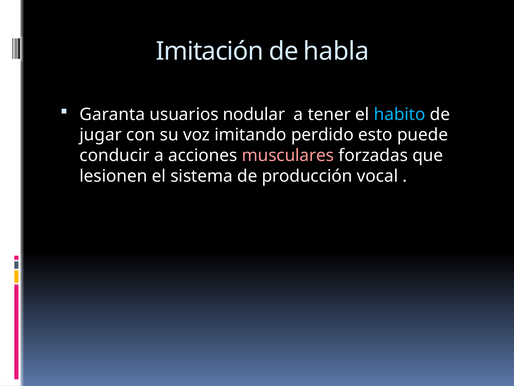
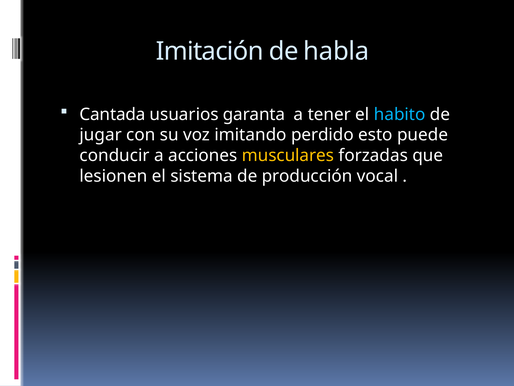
Garanta: Garanta -> Cantada
nodular: nodular -> garanta
musculares colour: pink -> yellow
